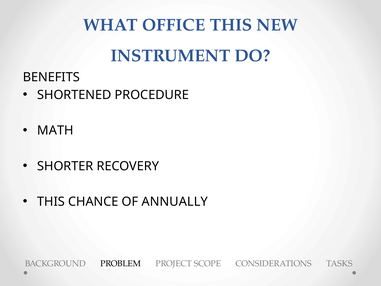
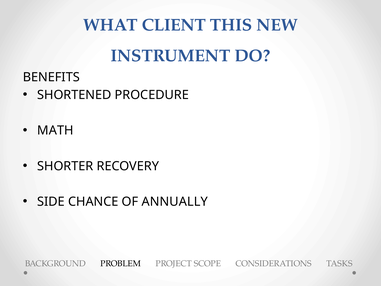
OFFICE: OFFICE -> CLIENT
THIS at (51, 202): THIS -> SIDE
